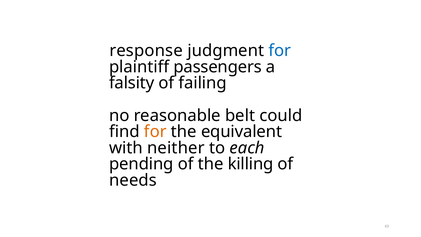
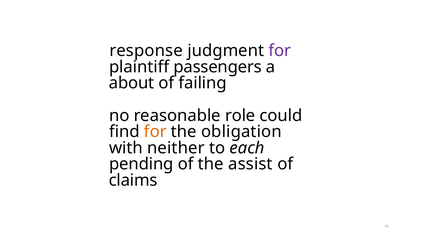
for at (280, 51) colour: blue -> purple
falsity: falsity -> about
belt: belt -> role
equivalent: equivalent -> obligation
killing: killing -> assist
needs: needs -> claims
